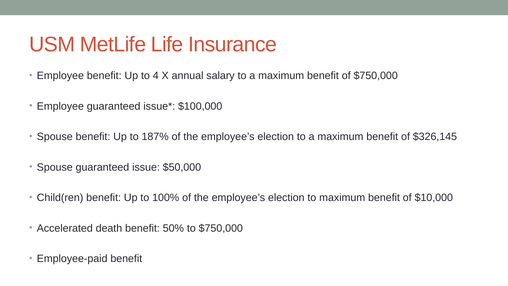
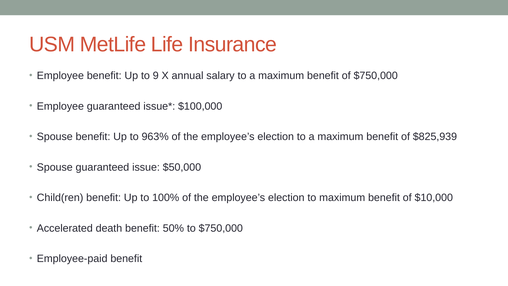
4: 4 -> 9
187%: 187% -> 963%
$326,145: $326,145 -> $825,939
